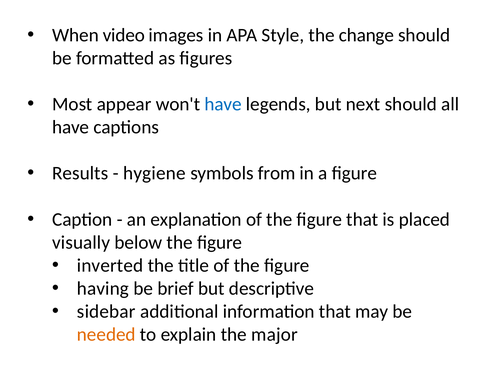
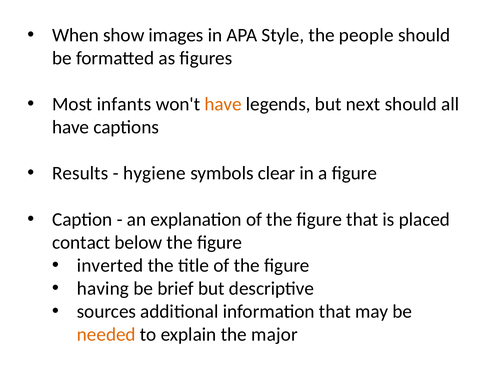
video: video -> show
change: change -> people
appear: appear -> infants
have at (223, 104) colour: blue -> orange
from: from -> clear
visually: visually -> contact
sidebar: sidebar -> sources
